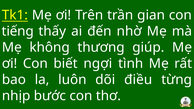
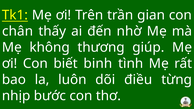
tiếng: tiếng -> chân
ngợi: ngợi -> binh
